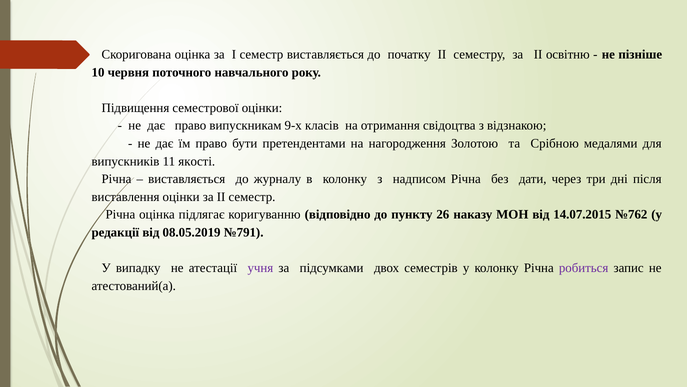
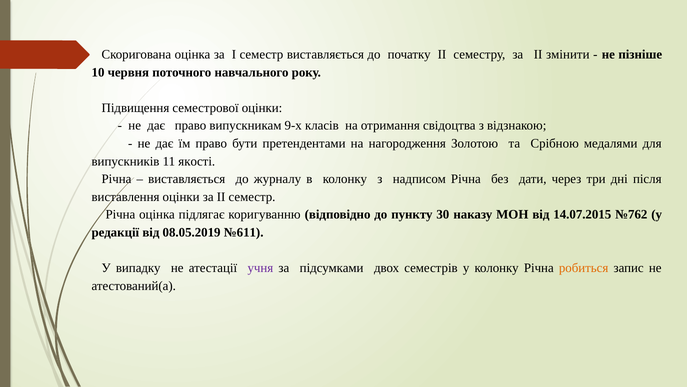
освітню: освітню -> змінити
26: 26 -> 30
№791: №791 -> №611
робиться colour: purple -> orange
